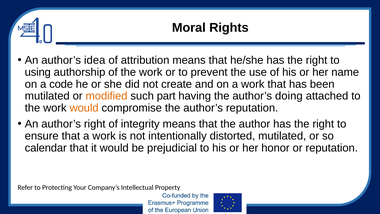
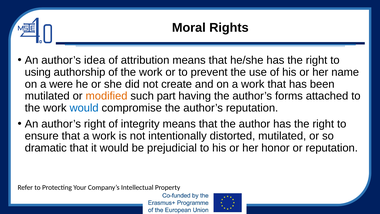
code: code -> were
doing: doing -> forms
would at (84, 108) colour: orange -> blue
calendar: calendar -> dramatic
